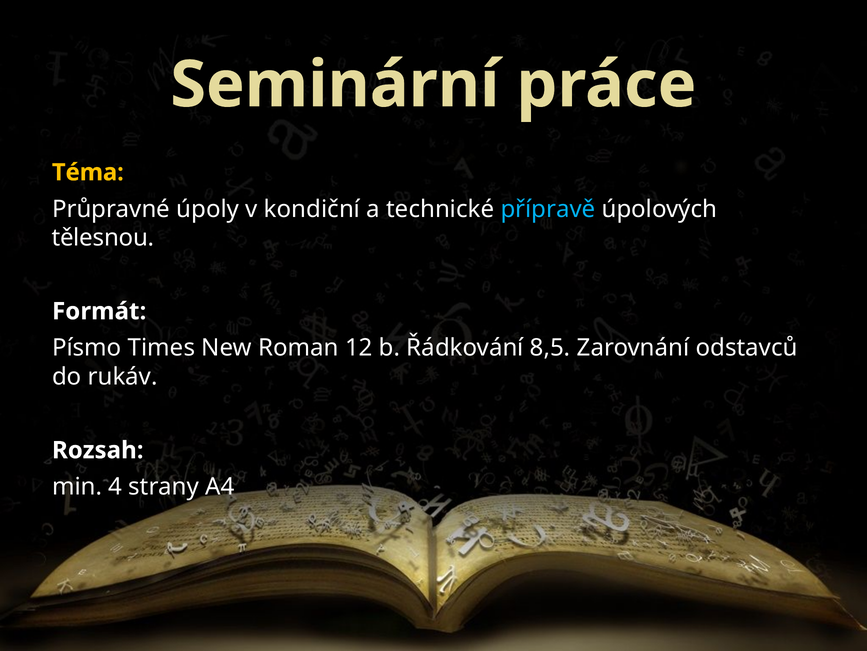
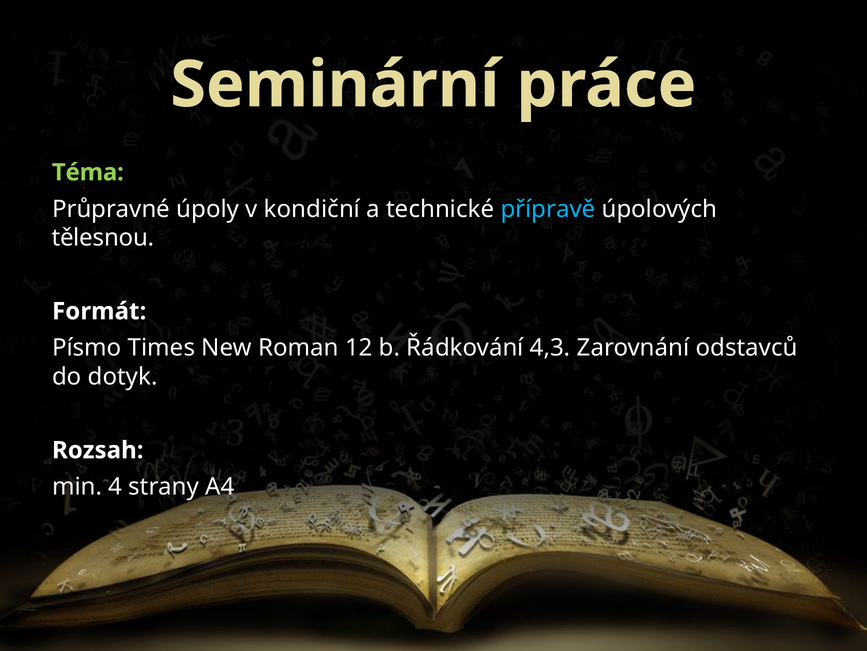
Téma colour: yellow -> light green
8,5: 8,5 -> 4,3
rukáv: rukáv -> dotyk
